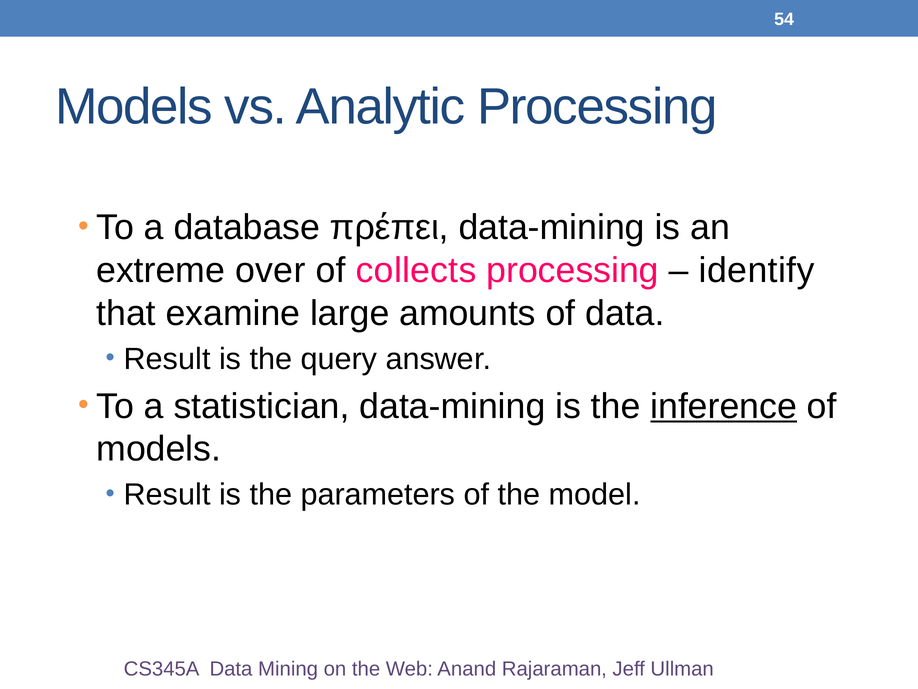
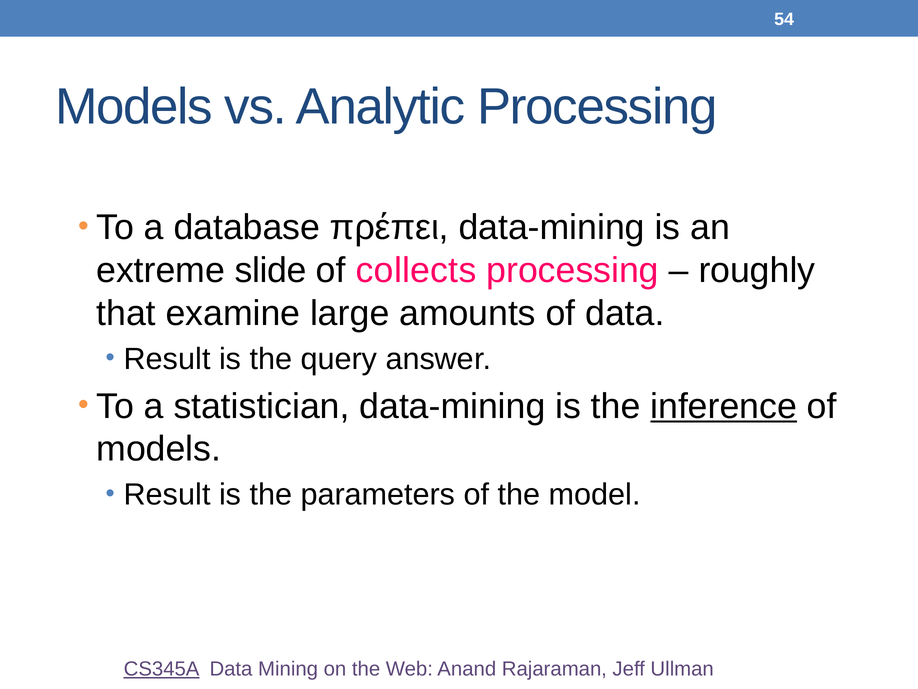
over: over -> slide
identify: identify -> roughly
CS345A underline: none -> present
